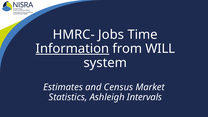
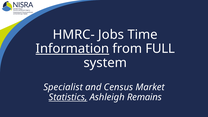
WILL: WILL -> FULL
Estimates: Estimates -> Specialist
Statistics underline: none -> present
Intervals: Intervals -> Remains
